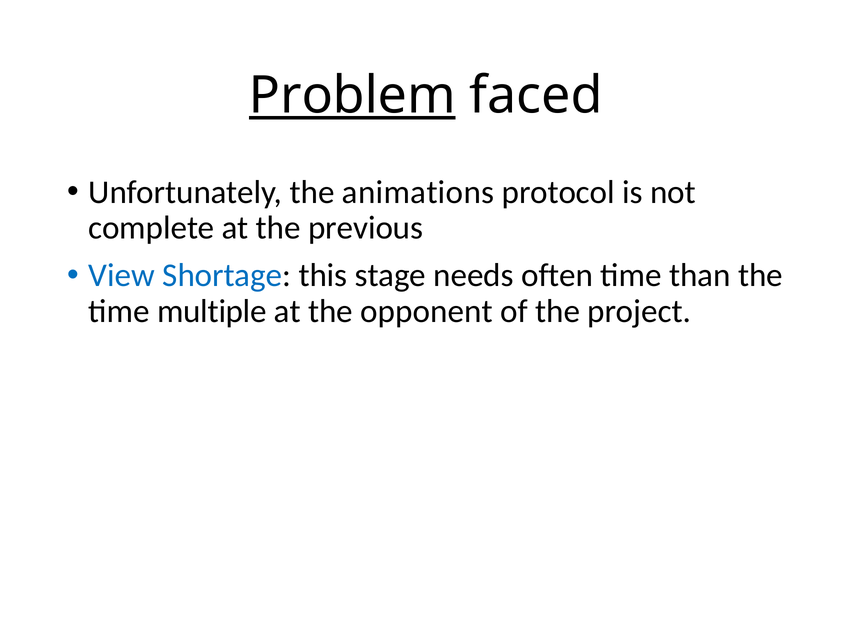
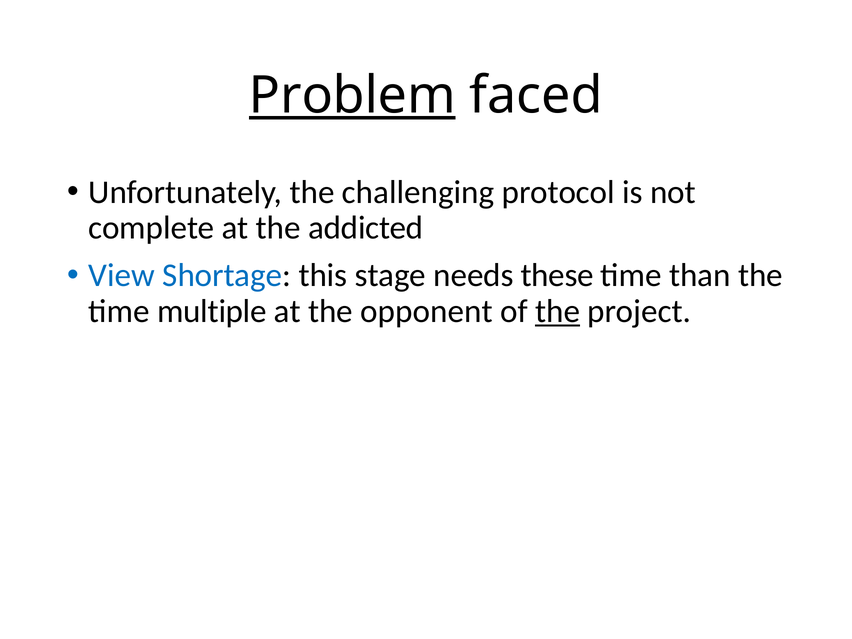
animations: animations -> challenging
previous: previous -> addicted
often: often -> these
the at (558, 311) underline: none -> present
